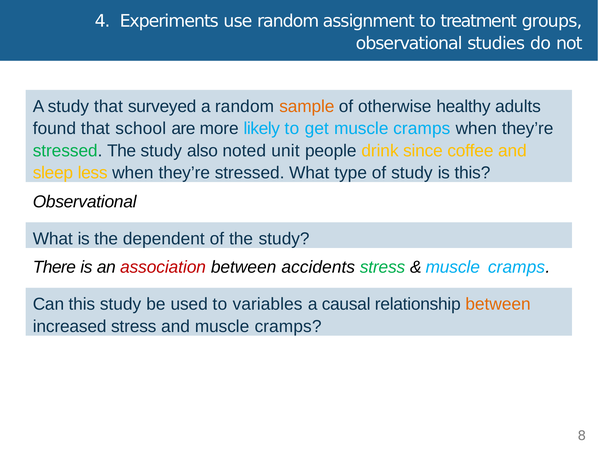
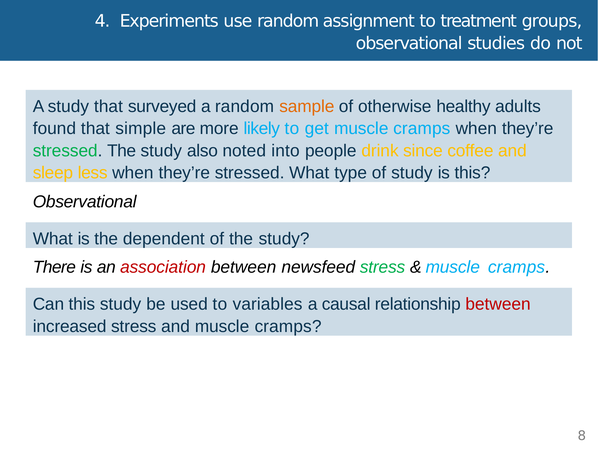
school: school -> simple
unit: unit -> into
accidents: accidents -> newsfeed
between at (498, 304) colour: orange -> red
